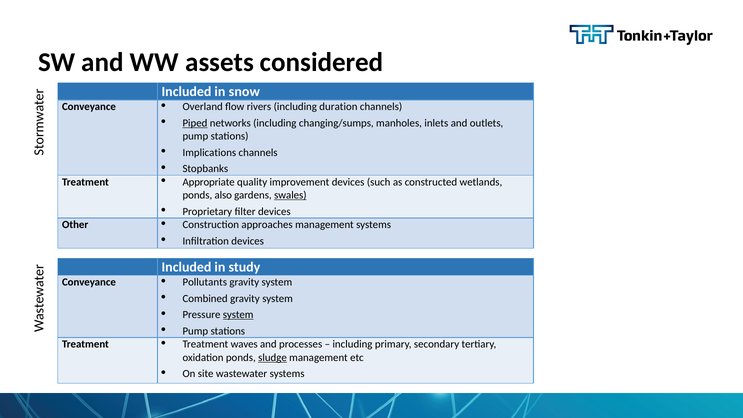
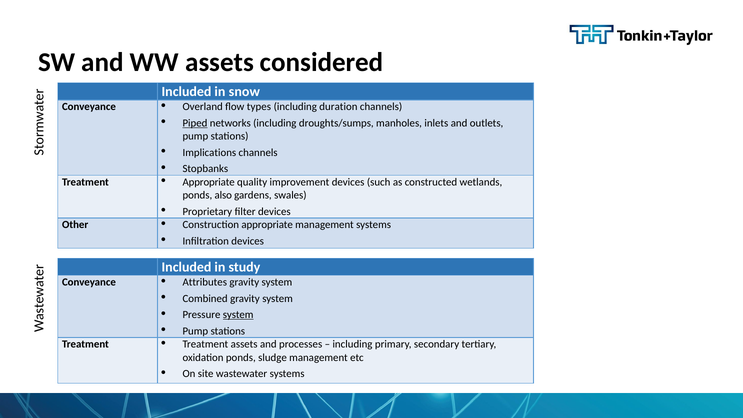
rivers: rivers -> types
changing/sumps: changing/sumps -> droughts/sumps
swales underline: present -> none
Construction approaches: approaches -> appropriate
Pollutants: Pollutants -> Attributes
Treatment waves: waves -> assets
sludge underline: present -> none
